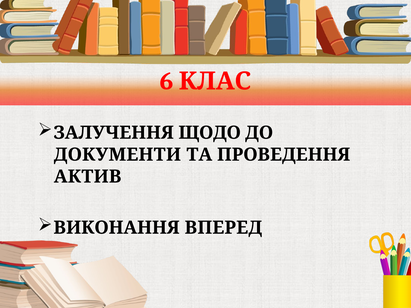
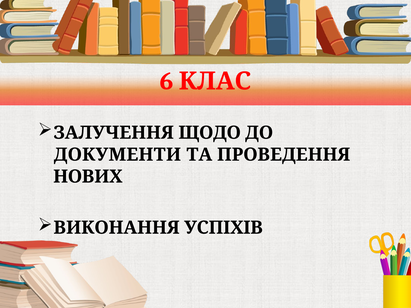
АКТИВ: АКТИВ -> НОВИХ
ВПЕРЕД: ВПЕРЕД -> УСПІХІВ
